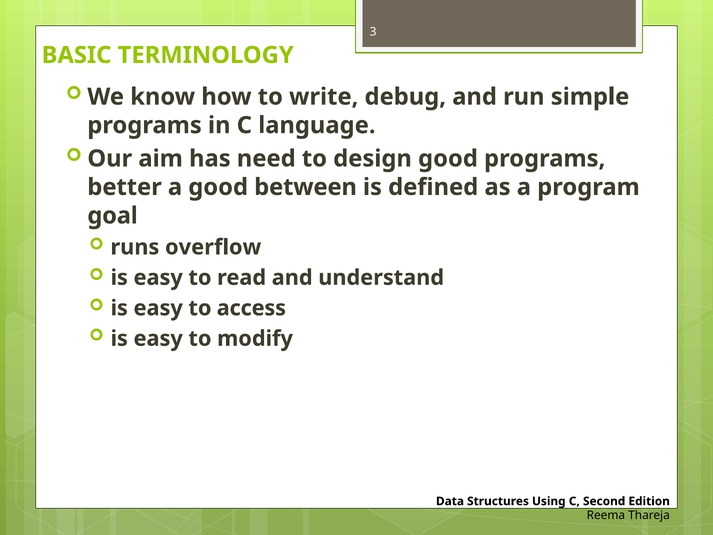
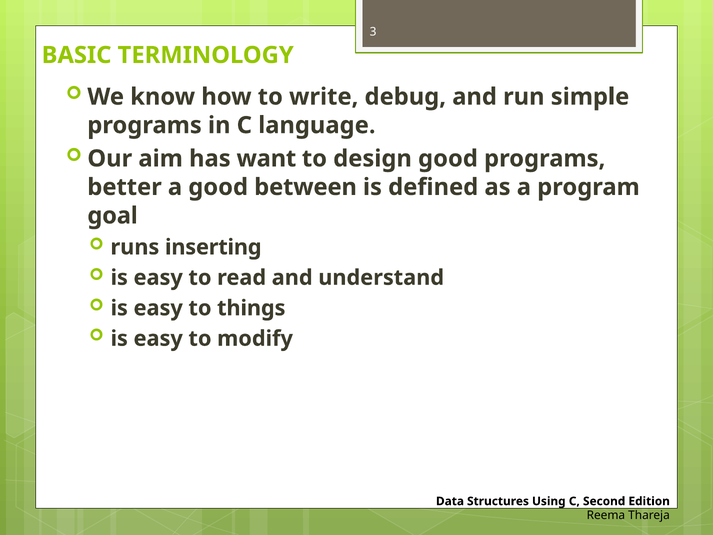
need: need -> want
overflow: overflow -> inserting
access: access -> things
